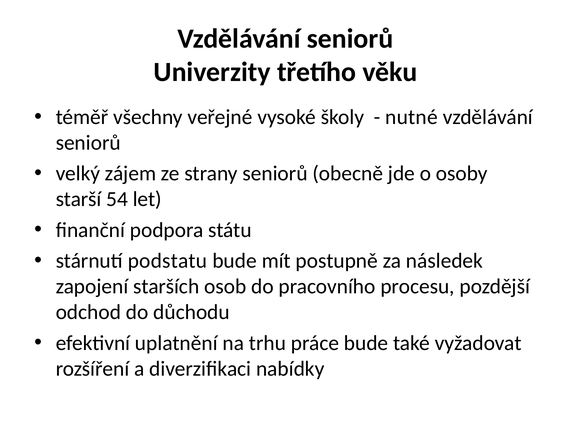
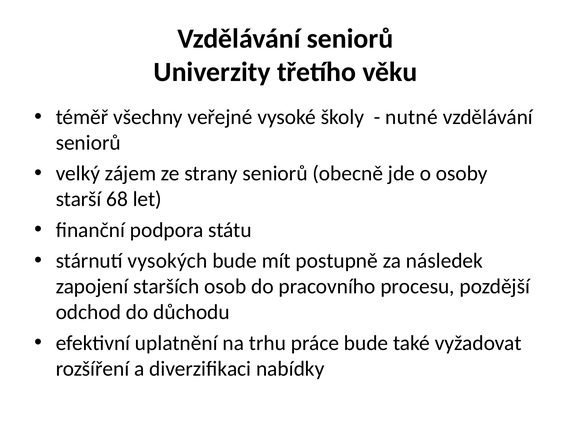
54: 54 -> 68
podstatu: podstatu -> vysokých
